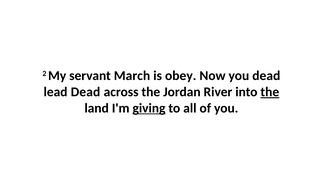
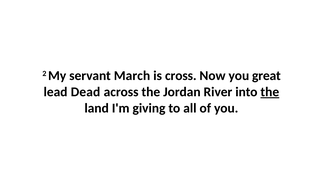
obey: obey -> cross
you dead: dead -> great
giving underline: present -> none
